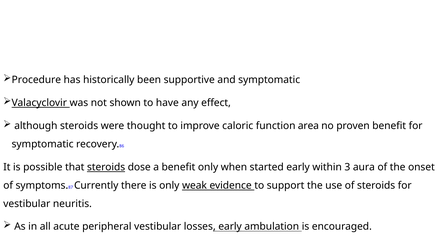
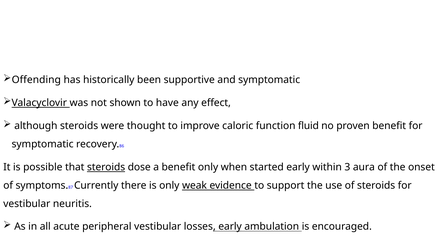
Procedure: Procedure -> Offending
area: area -> fluid
